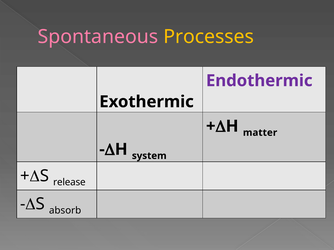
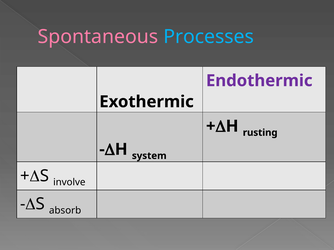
Processes colour: yellow -> light blue
matter: matter -> rusting
release: release -> involve
